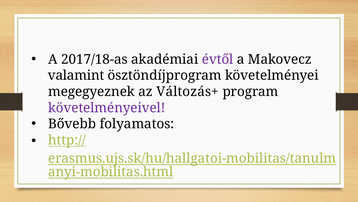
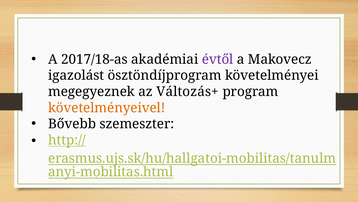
valamint: valamint -> igazolást
követelményeivel colour: purple -> orange
folyamatos: folyamatos -> szemeszter
